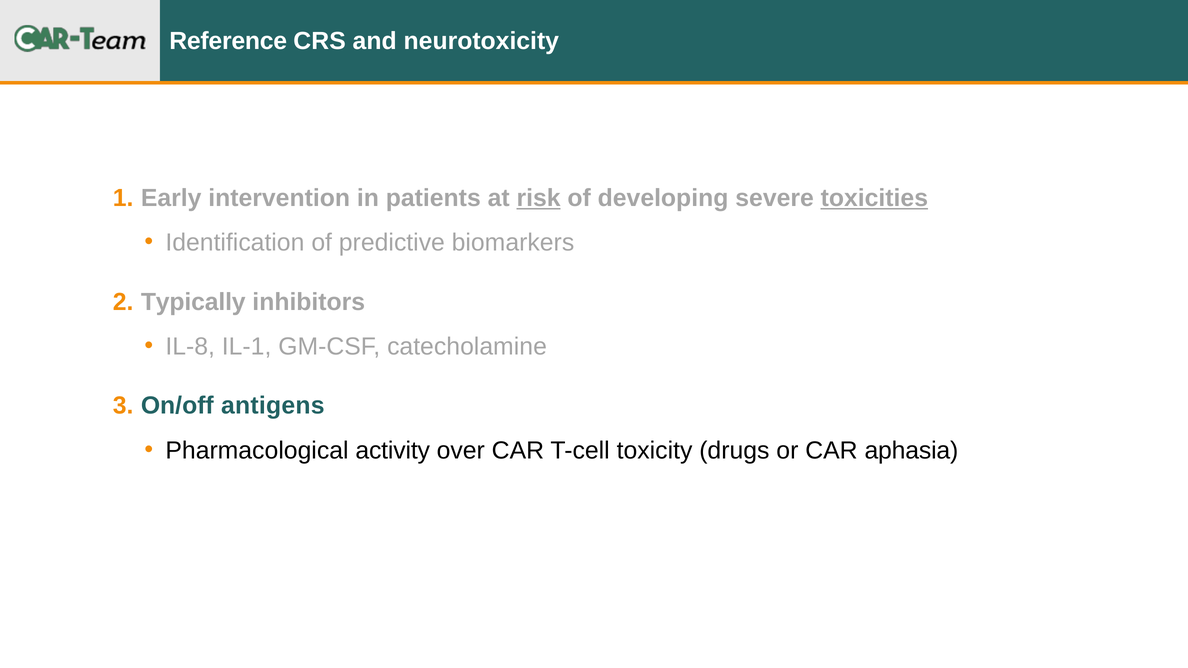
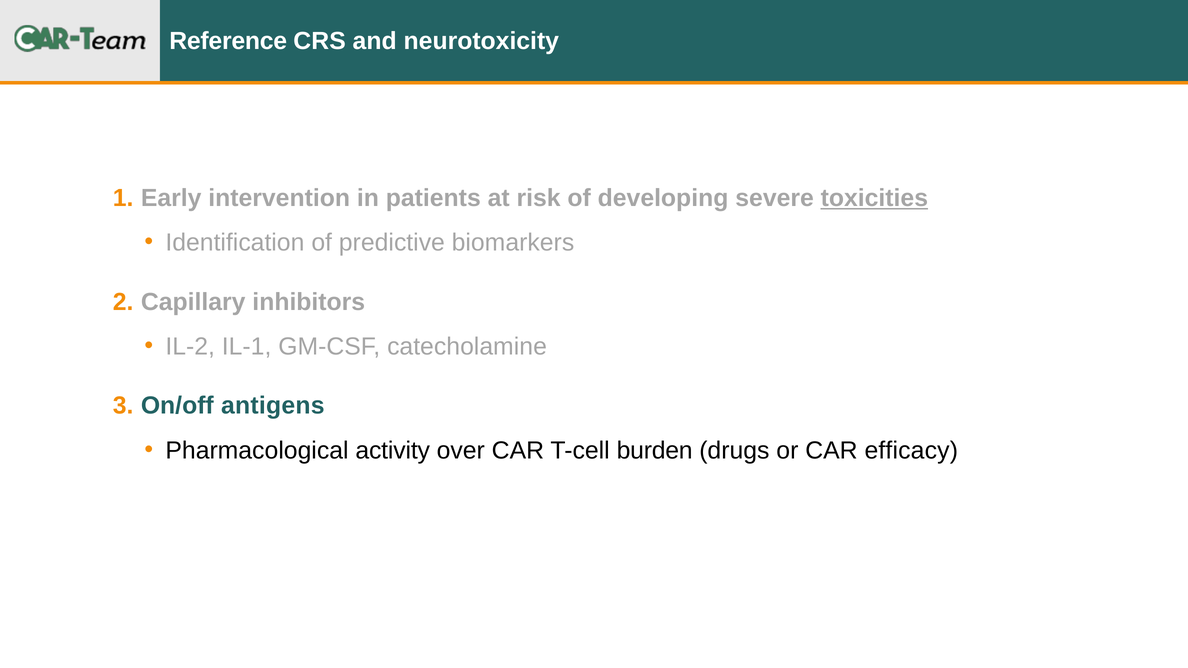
risk underline: present -> none
Typically: Typically -> Capillary
IL-8: IL-8 -> IL-2
toxicity: toxicity -> burden
aphasia: aphasia -> efficacy
